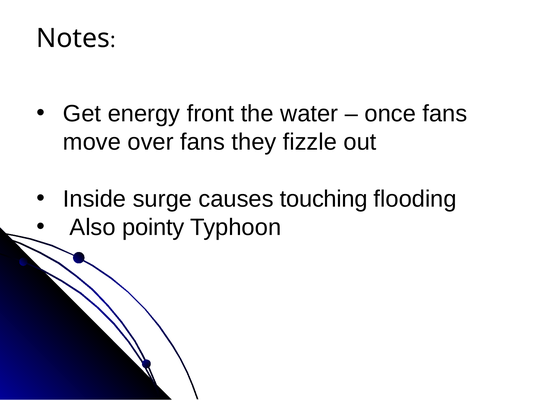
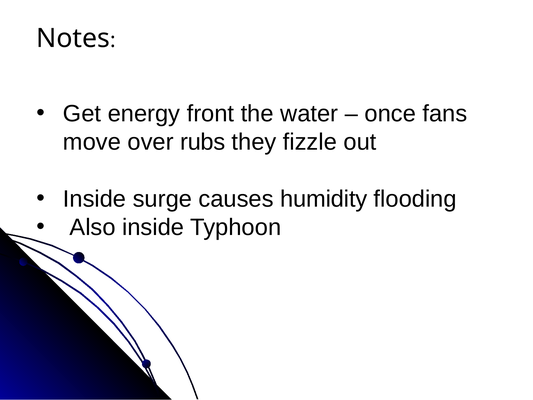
over fans: fans -> rubs
touching: touching -> humidity
Also pointy: pointy -> inside
